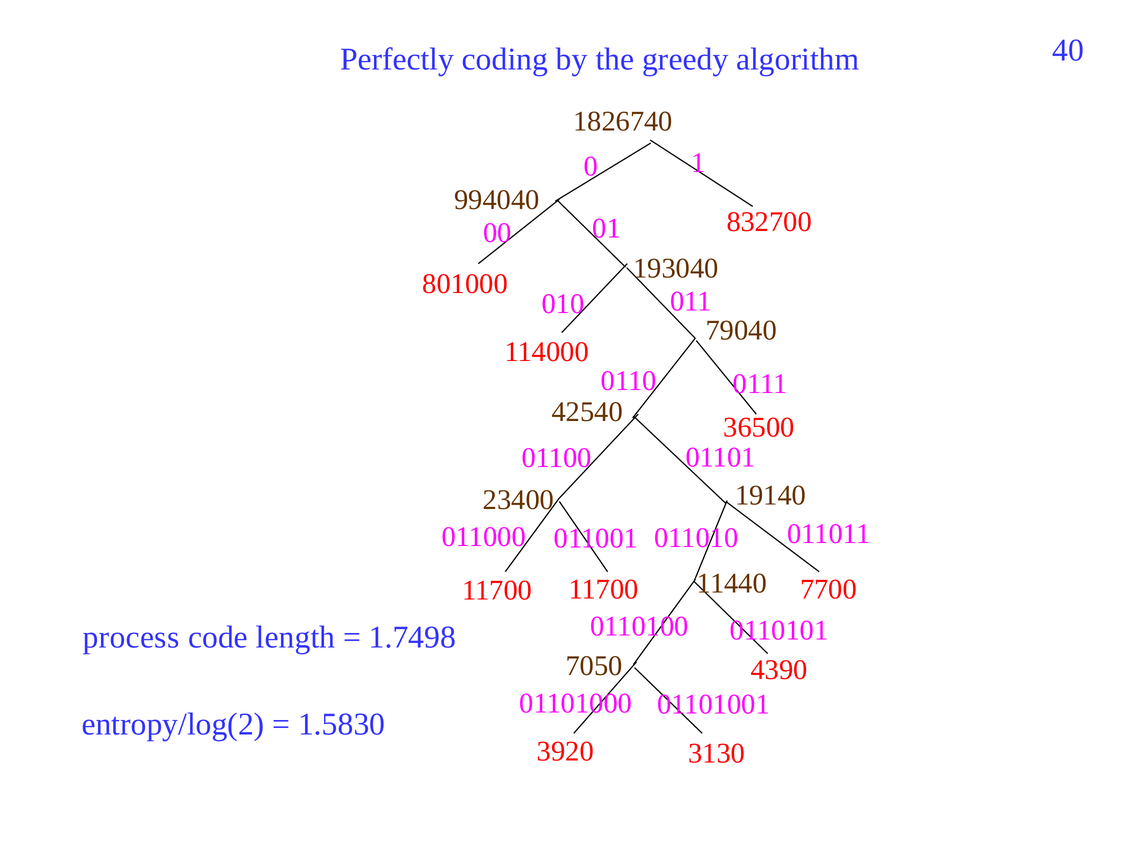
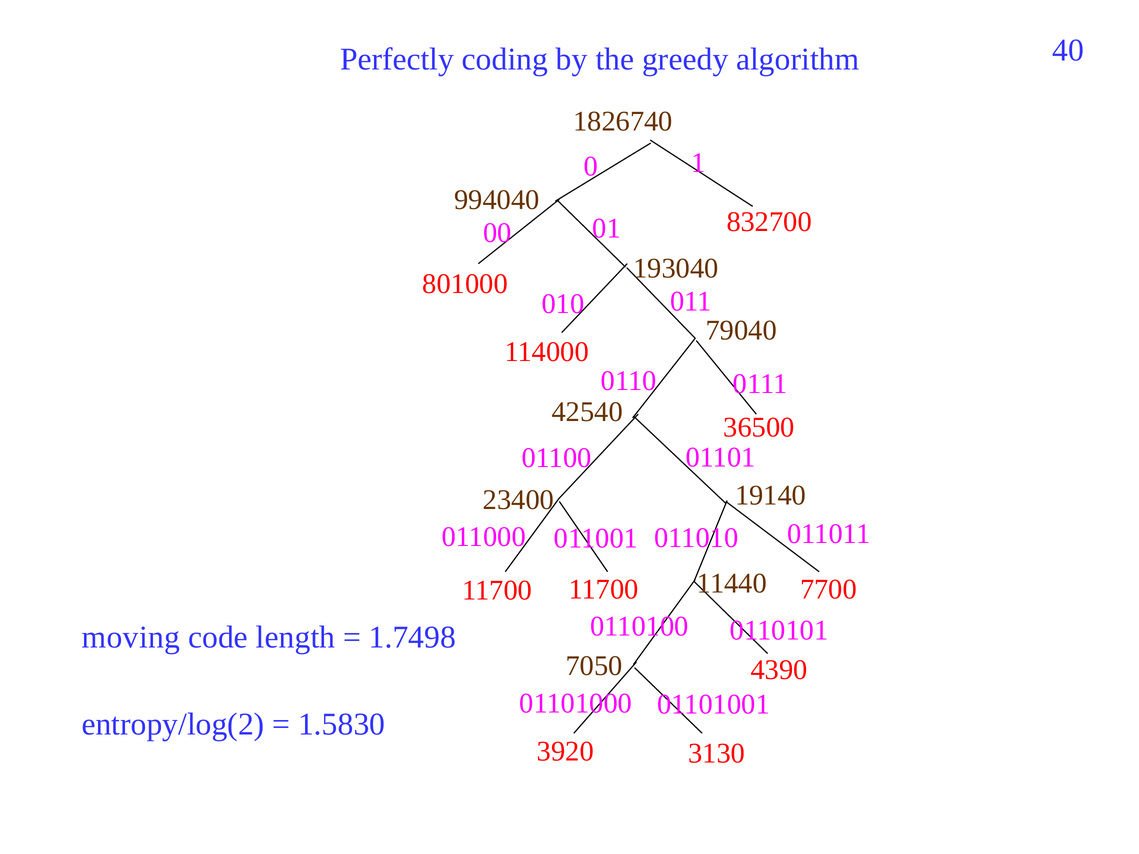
process: process -> moving
